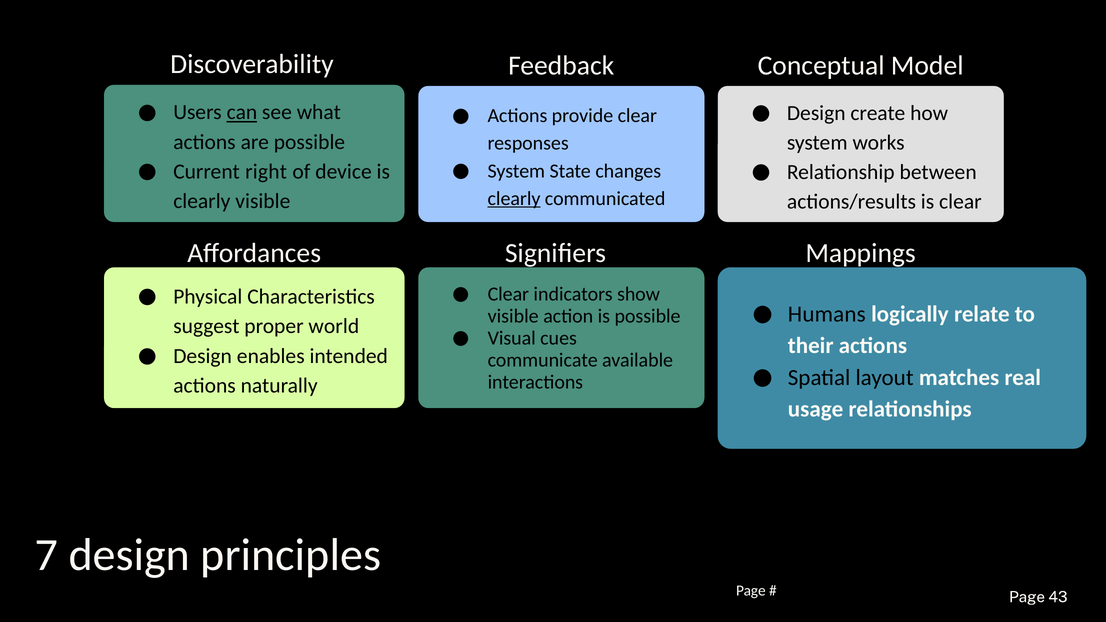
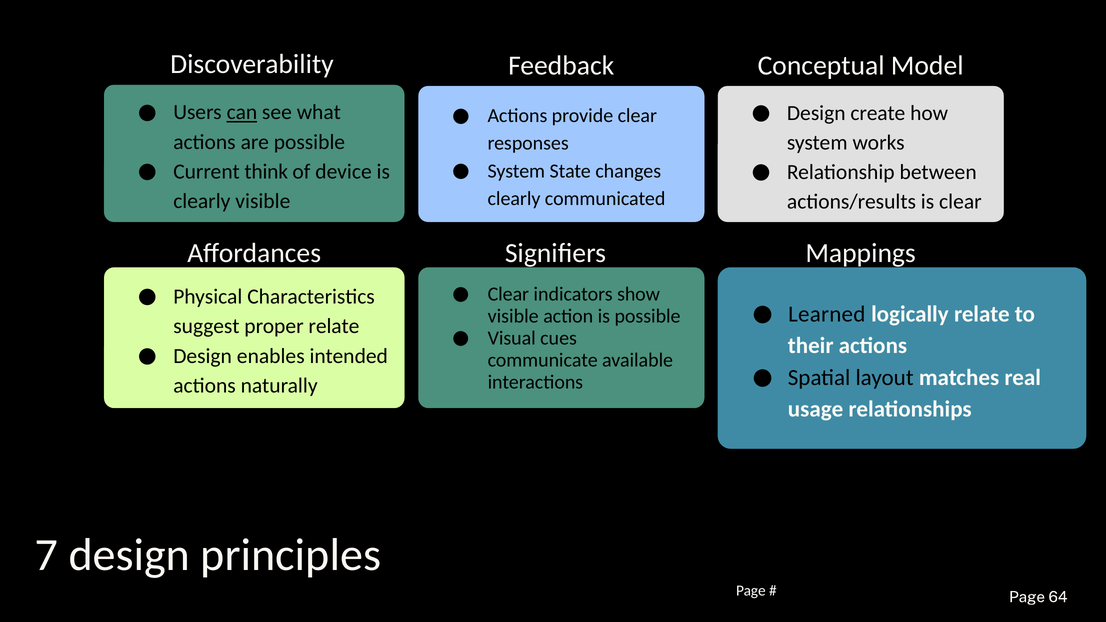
right: right -> think
clearly at (514, 199) underline: present -> none
Humans: Humans -> Learned
proper world: world -> relate
43: 43 -> 64
